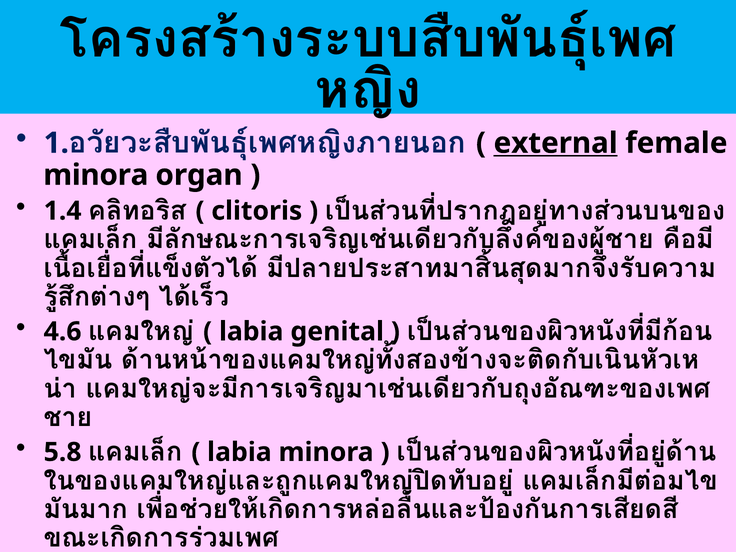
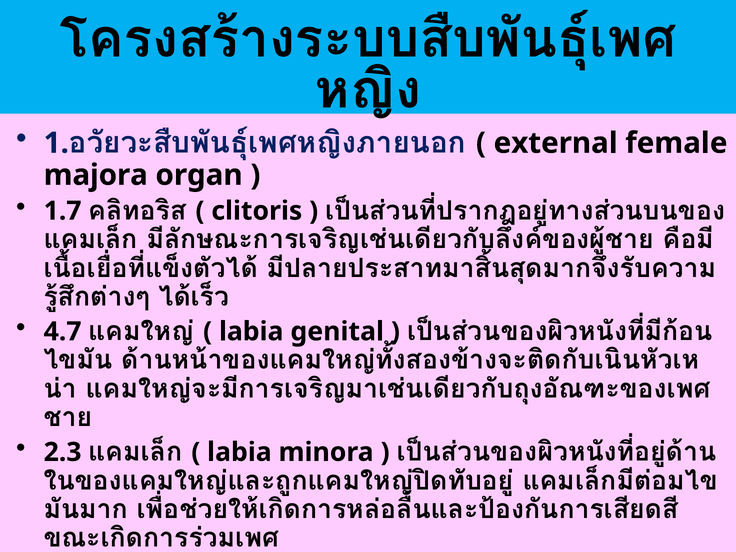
external underline: present -> none
minora at (96, 175): minora -> majora
1.4: 1.4 -> 1.7
4.6: 4.6 -> 4.7
5.8: 5.8 -> 2.3
